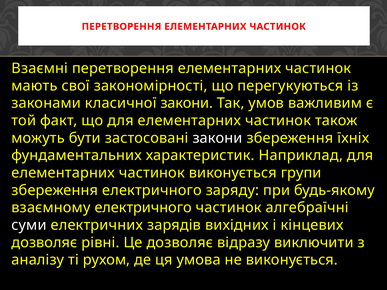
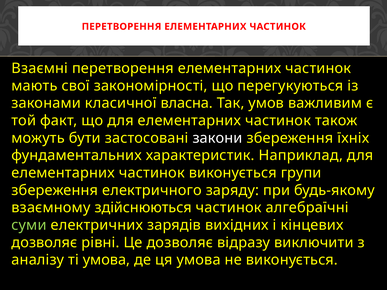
класичної закони: закони -> власна
взаємному електричного: електричного -> здійснюються
суми colour: white -> light green
ті рухом: рухом -> умова
